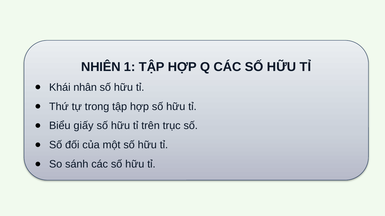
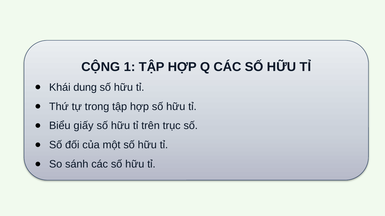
NHIÊN: NHIÊN -> CỘNG
nhân: nhân -> dung
